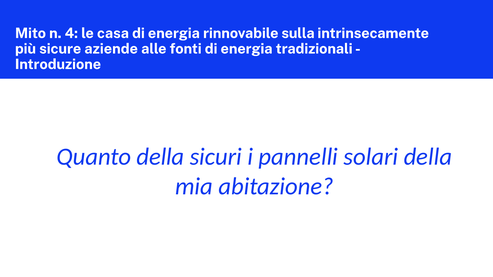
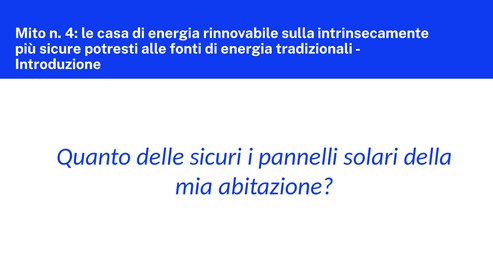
aziende: aziende -> potresti
Quanto della: della -> delle
